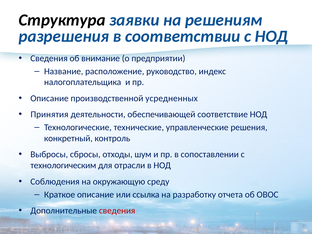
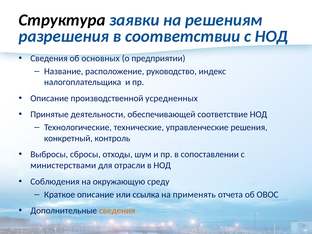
внимание: внимание -> основных
Принятия: Принятия -> Принятые
технологическим: технологическим -> министерствами
разработку: разработку -> применять
сведения at (117, 211) colour: red -> orange
